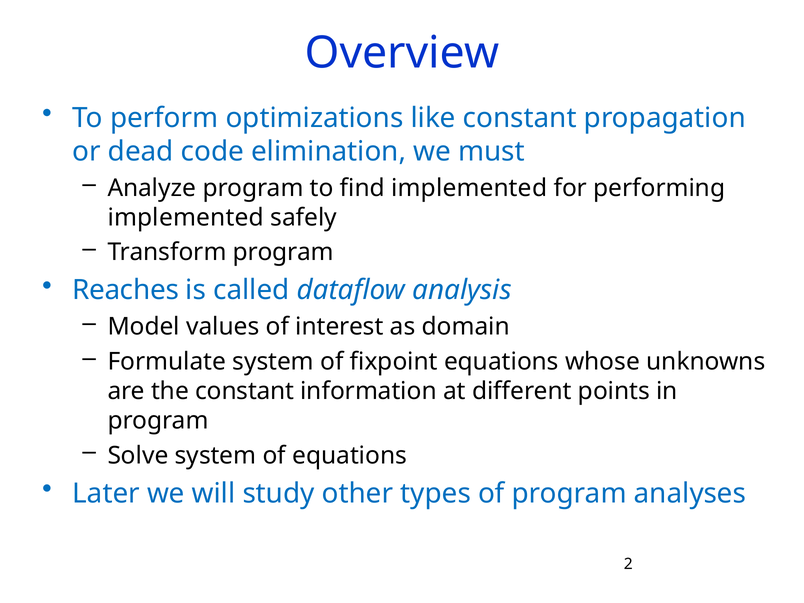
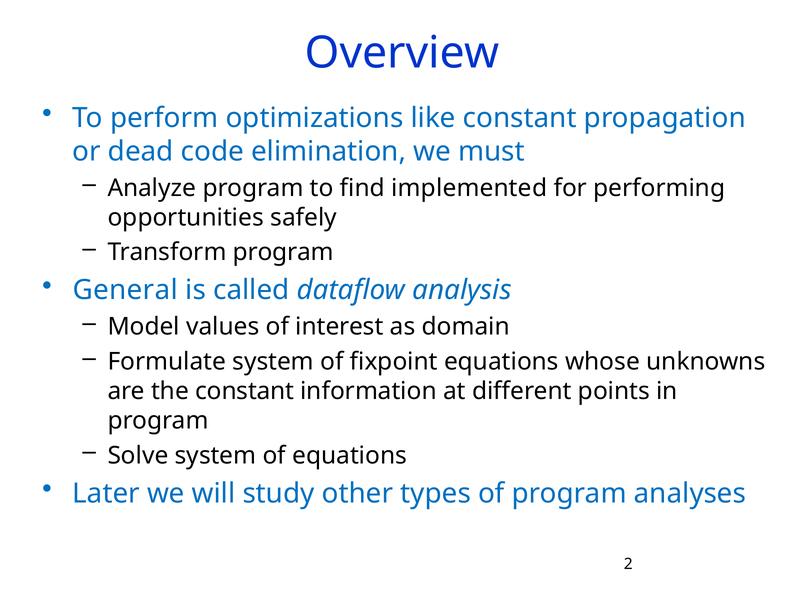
implemented at (186, 217): implemented -> opportunities
Reaches: Reaches -> General
